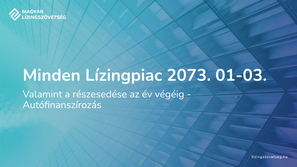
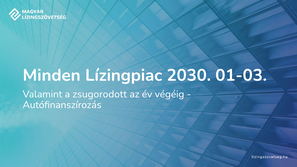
2073: 2073 -> 2030
részesedése: részesedése -> zsugorodott
